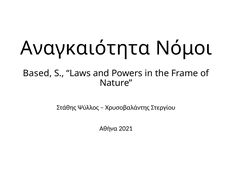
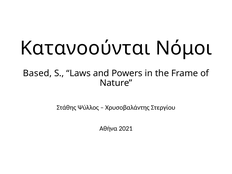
Αναγκαιότητα: Αναγκαιότητα -> Κατανοούνται
